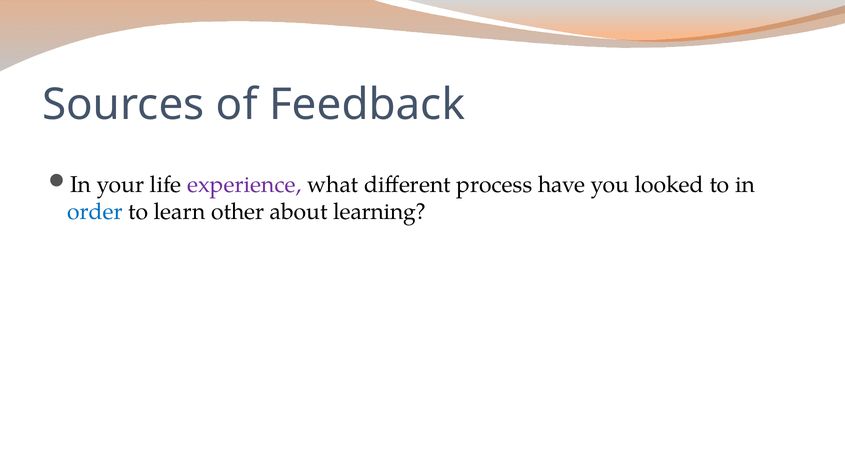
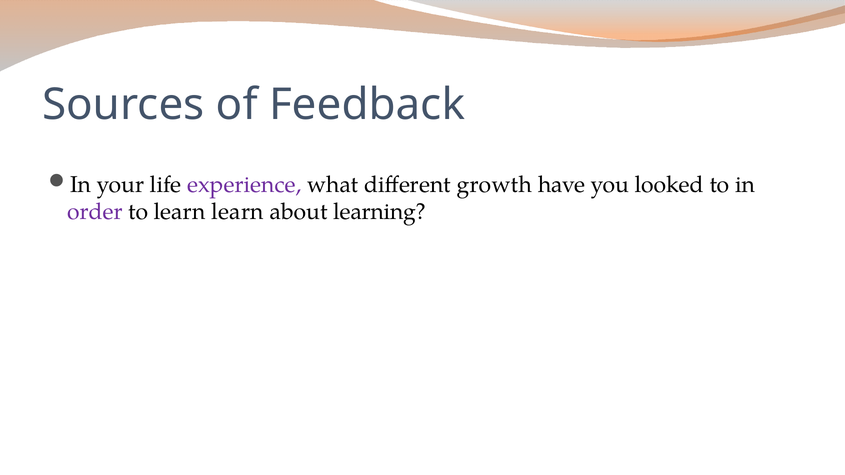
process: process -> growth
order colour: blue -> purple
learn other: other -> learn
